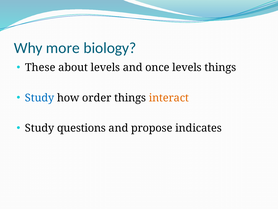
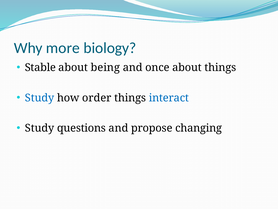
These: These -> Stable
about levels: levels -> being
once levels: levels -> about
interact colour: orange -> blue
indicates: indicates -> changing
